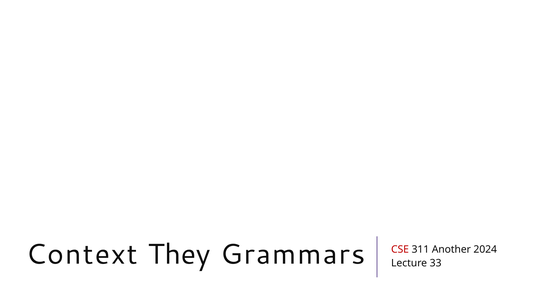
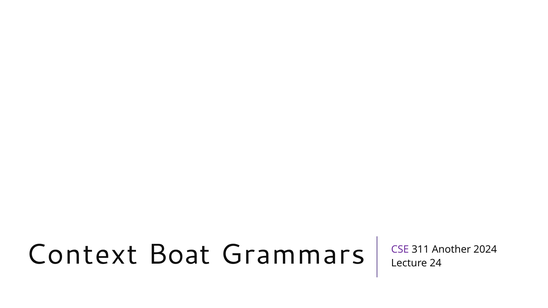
They: They -> Boat
CSE colour: red -> purple
33: 33 -> 24
